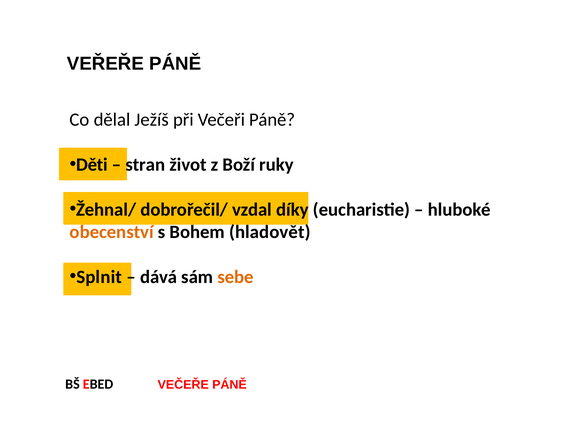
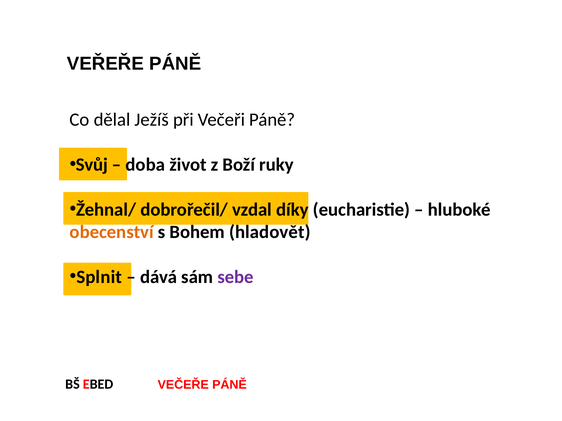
Děti: Děti -> Svůj
stran: stran -> doba
sebe colour: orange -> purple
